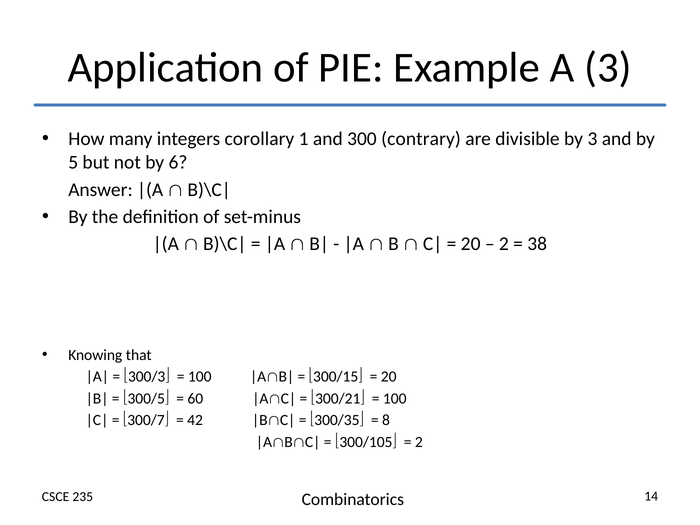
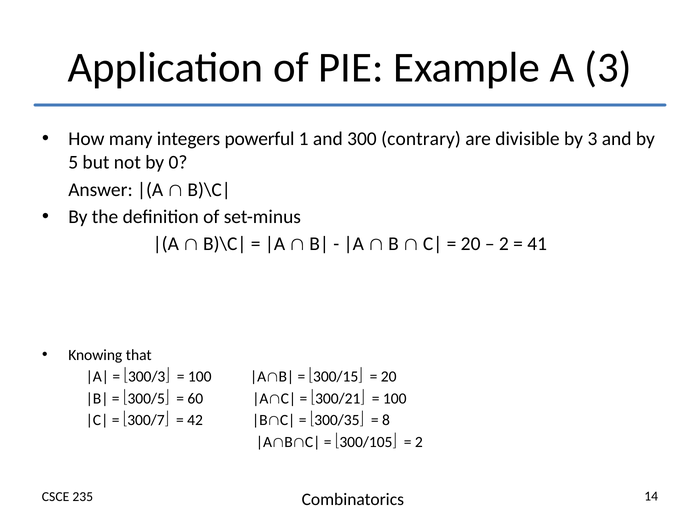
corollary: corollary -> powerful
6: 6 -> 0
38: 38 -> 41
